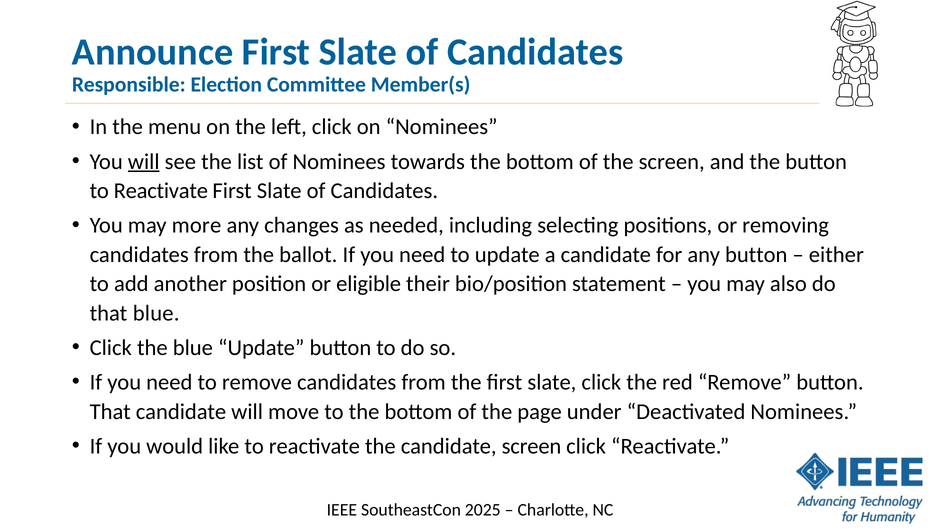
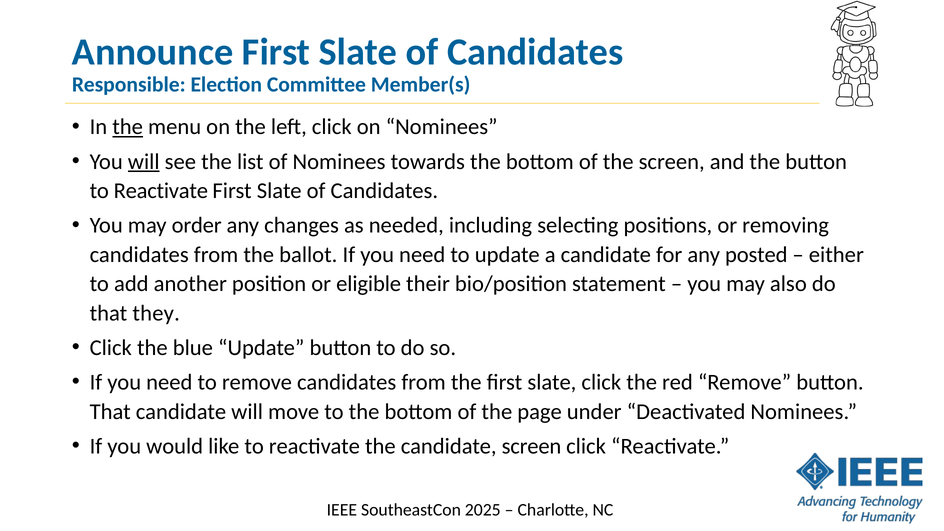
the at (128, 127) underline: none -> present
more: more -> order
any button: button -> posted
that blue: blue -> they
